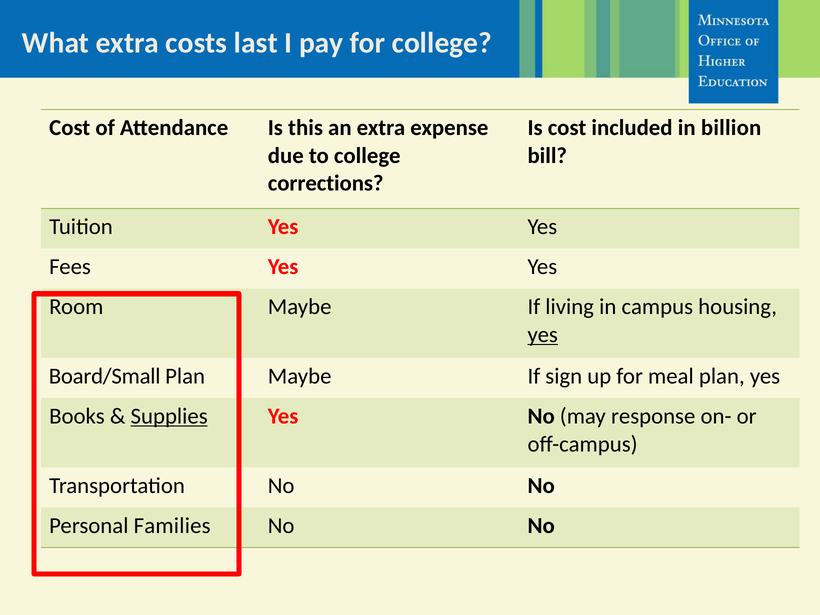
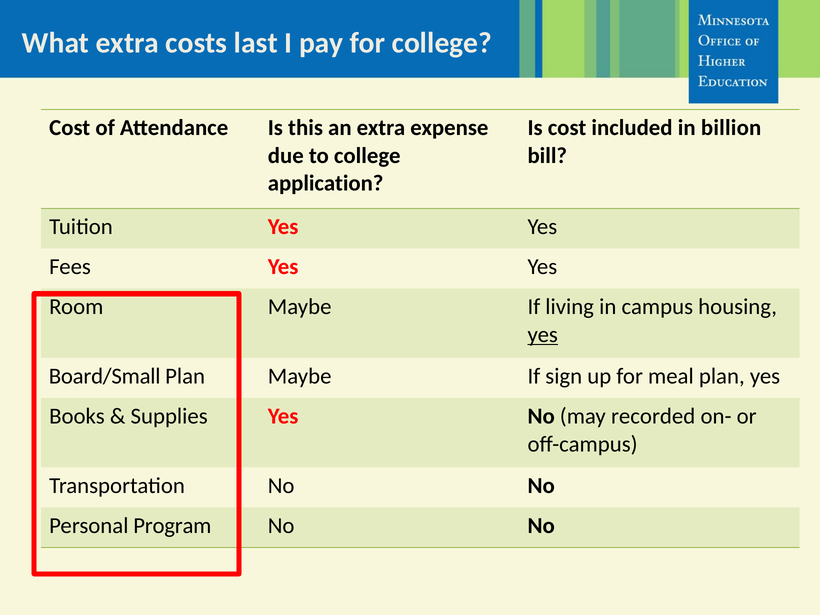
corrections: corrections -> application
Supplies underline: present -> none
response: response -> recorded
Families: Families -> Program
